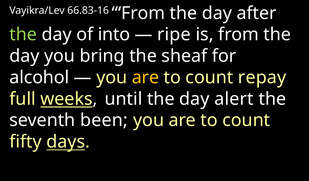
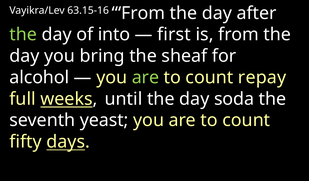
66.83-16: 66.83-16 -> 63.15-16
ripe: ripe -> first
are at (145, 77) colour: yellow -> light green
alert: alert -> soda
been: been -> yeast
